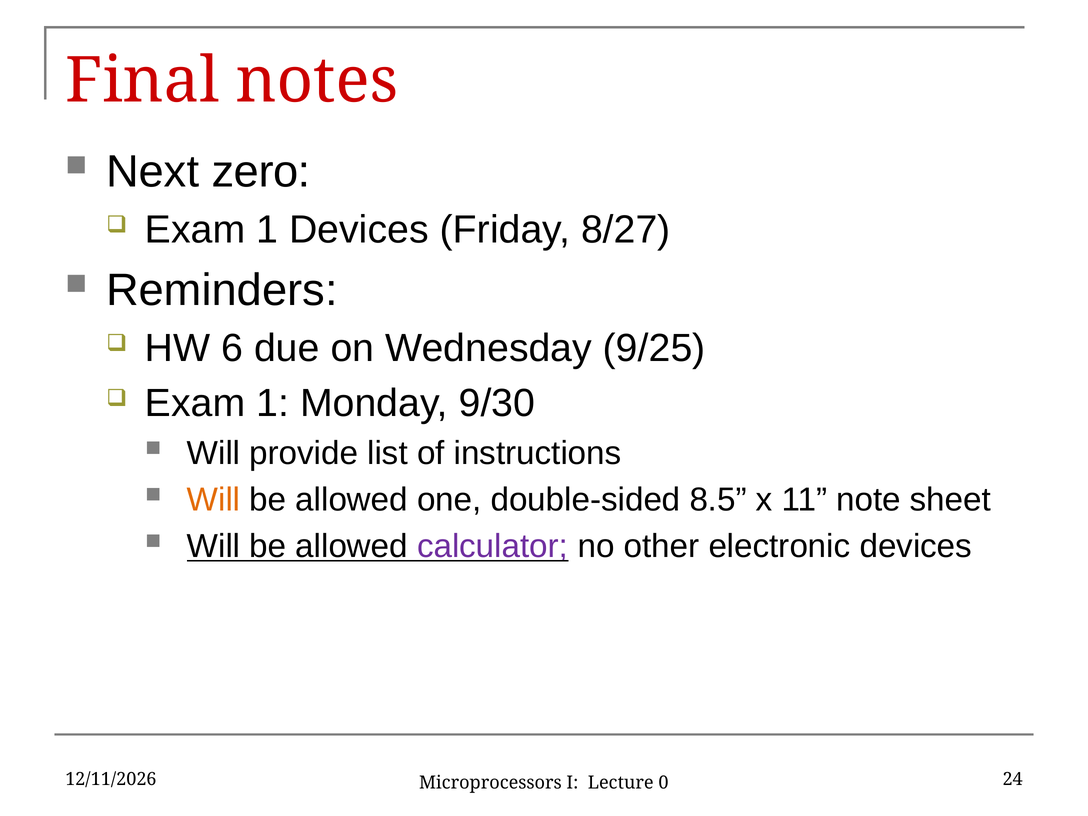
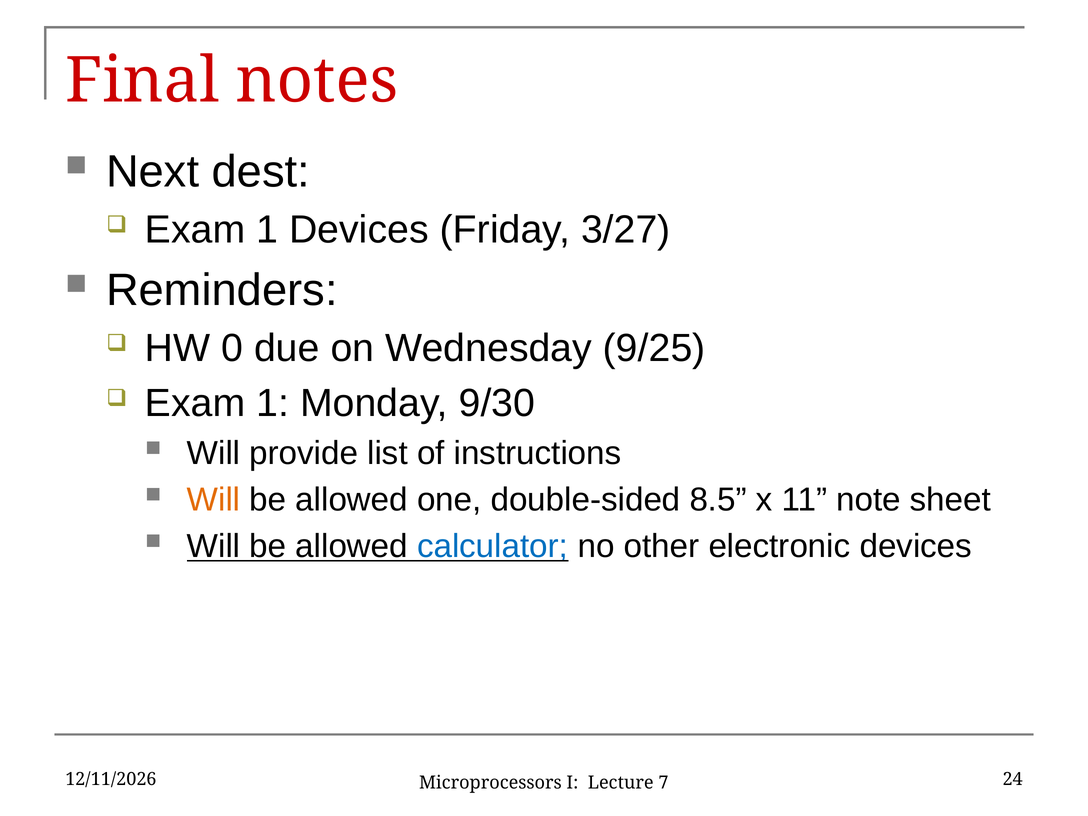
zero: zero -> dest
8/27: 8/27 -> 3/27
6: 6 -> 0
calculator colour: purple -> blue
0: 0 -> 7
